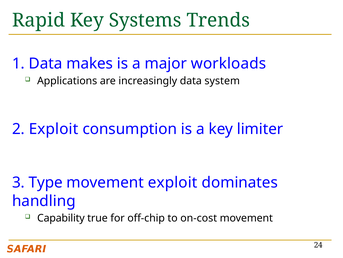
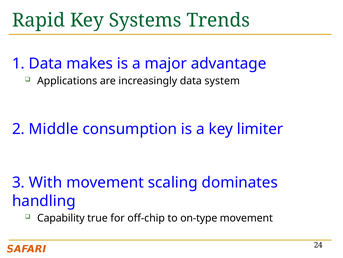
workloads: workloads -> advantage
2 Exploit: Exploit -> Middle
Type: Type -> With
movement exploit: exploit -> scaling
on-cost: on-cost -> on-type
